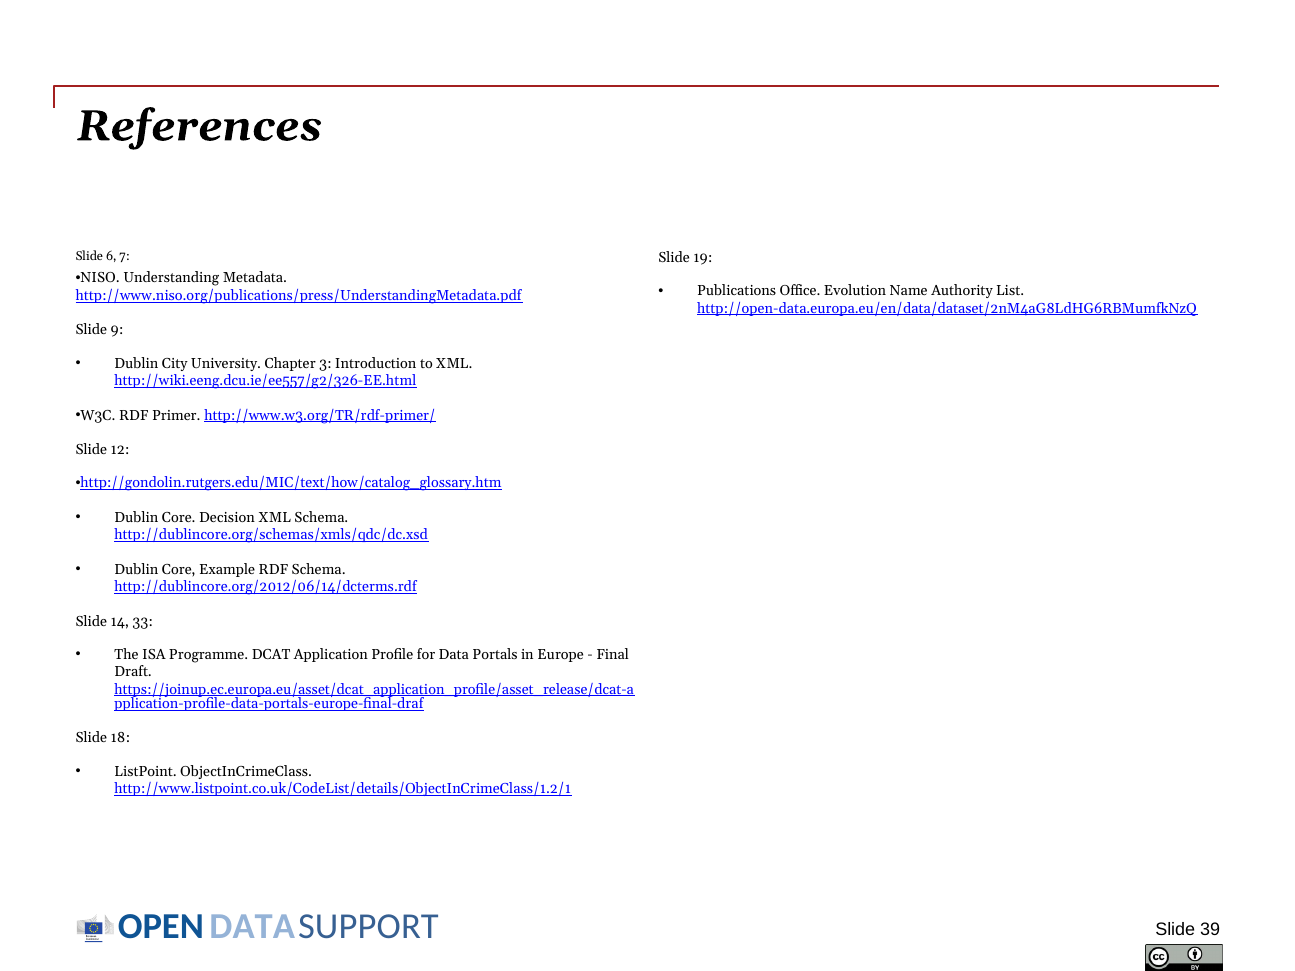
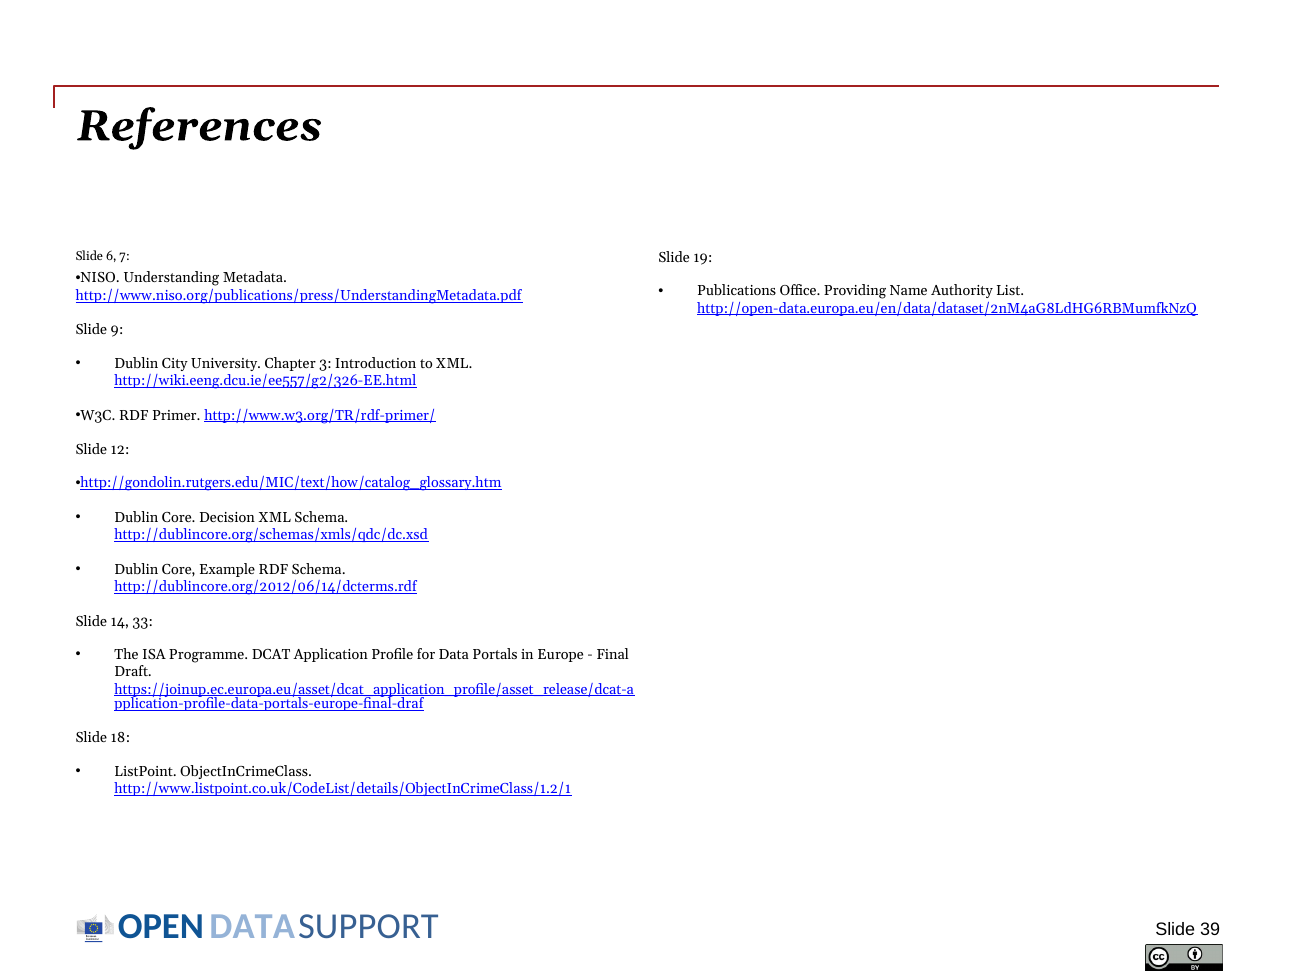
Evolution: Evolution -> Providing
